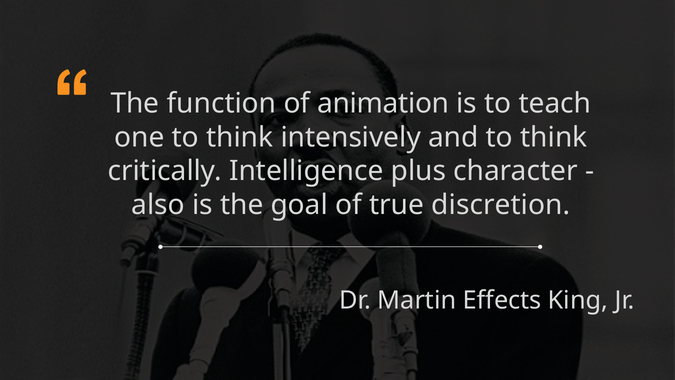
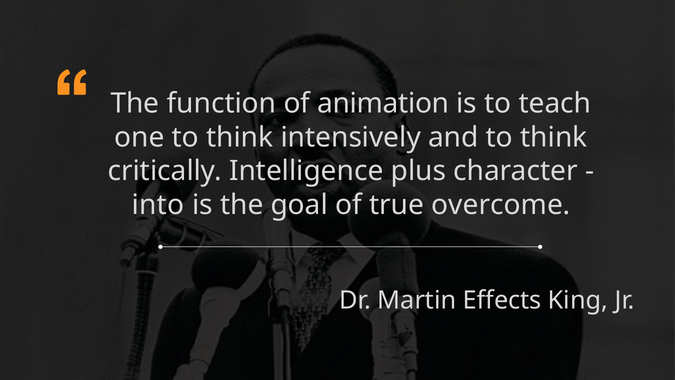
also: also -> into
discretion: discretion -> overcome
